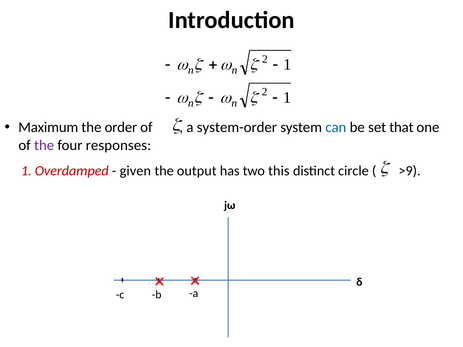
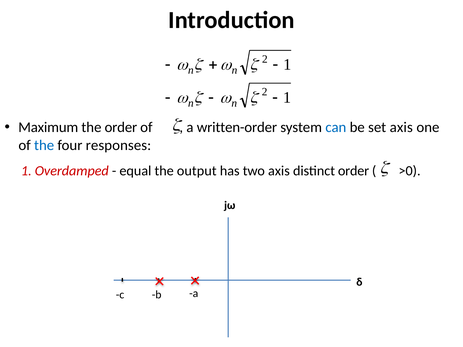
system-order: system-order -> written-order
set that: that -> axis
the at (44, 145) colour: purple -> blue
given: given -> equal
two this: this -> axis
distinct circle: circle -> order
>9: >9 -> >0
